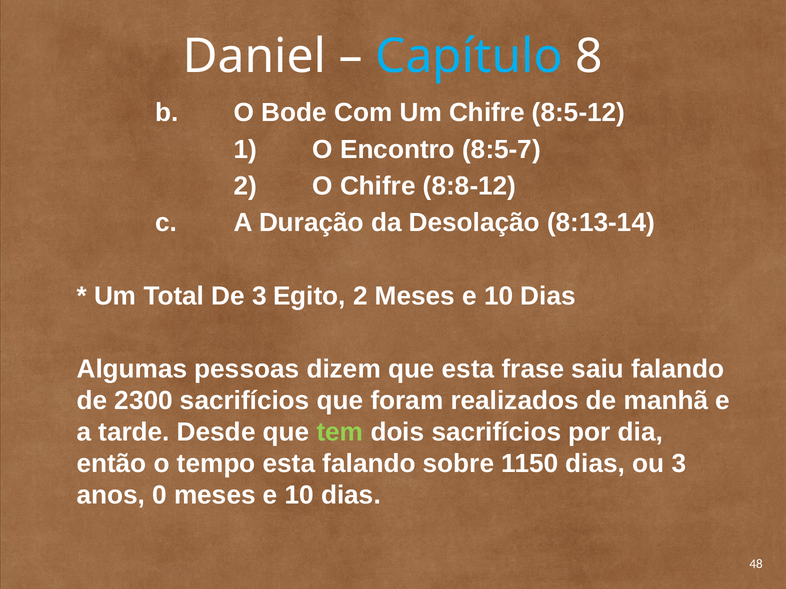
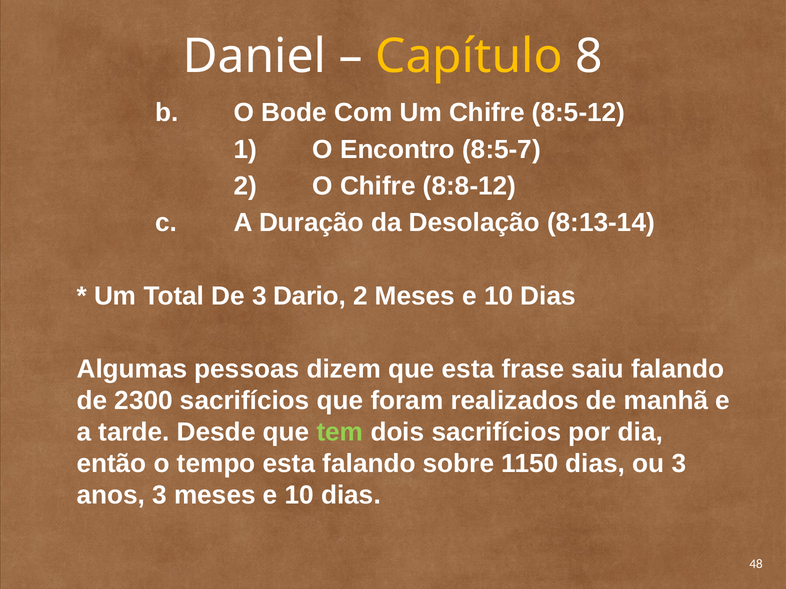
Capítulo colour: light blue -> yellow
Egito: Egito -> Dario
anos 0: 0 -> 3
